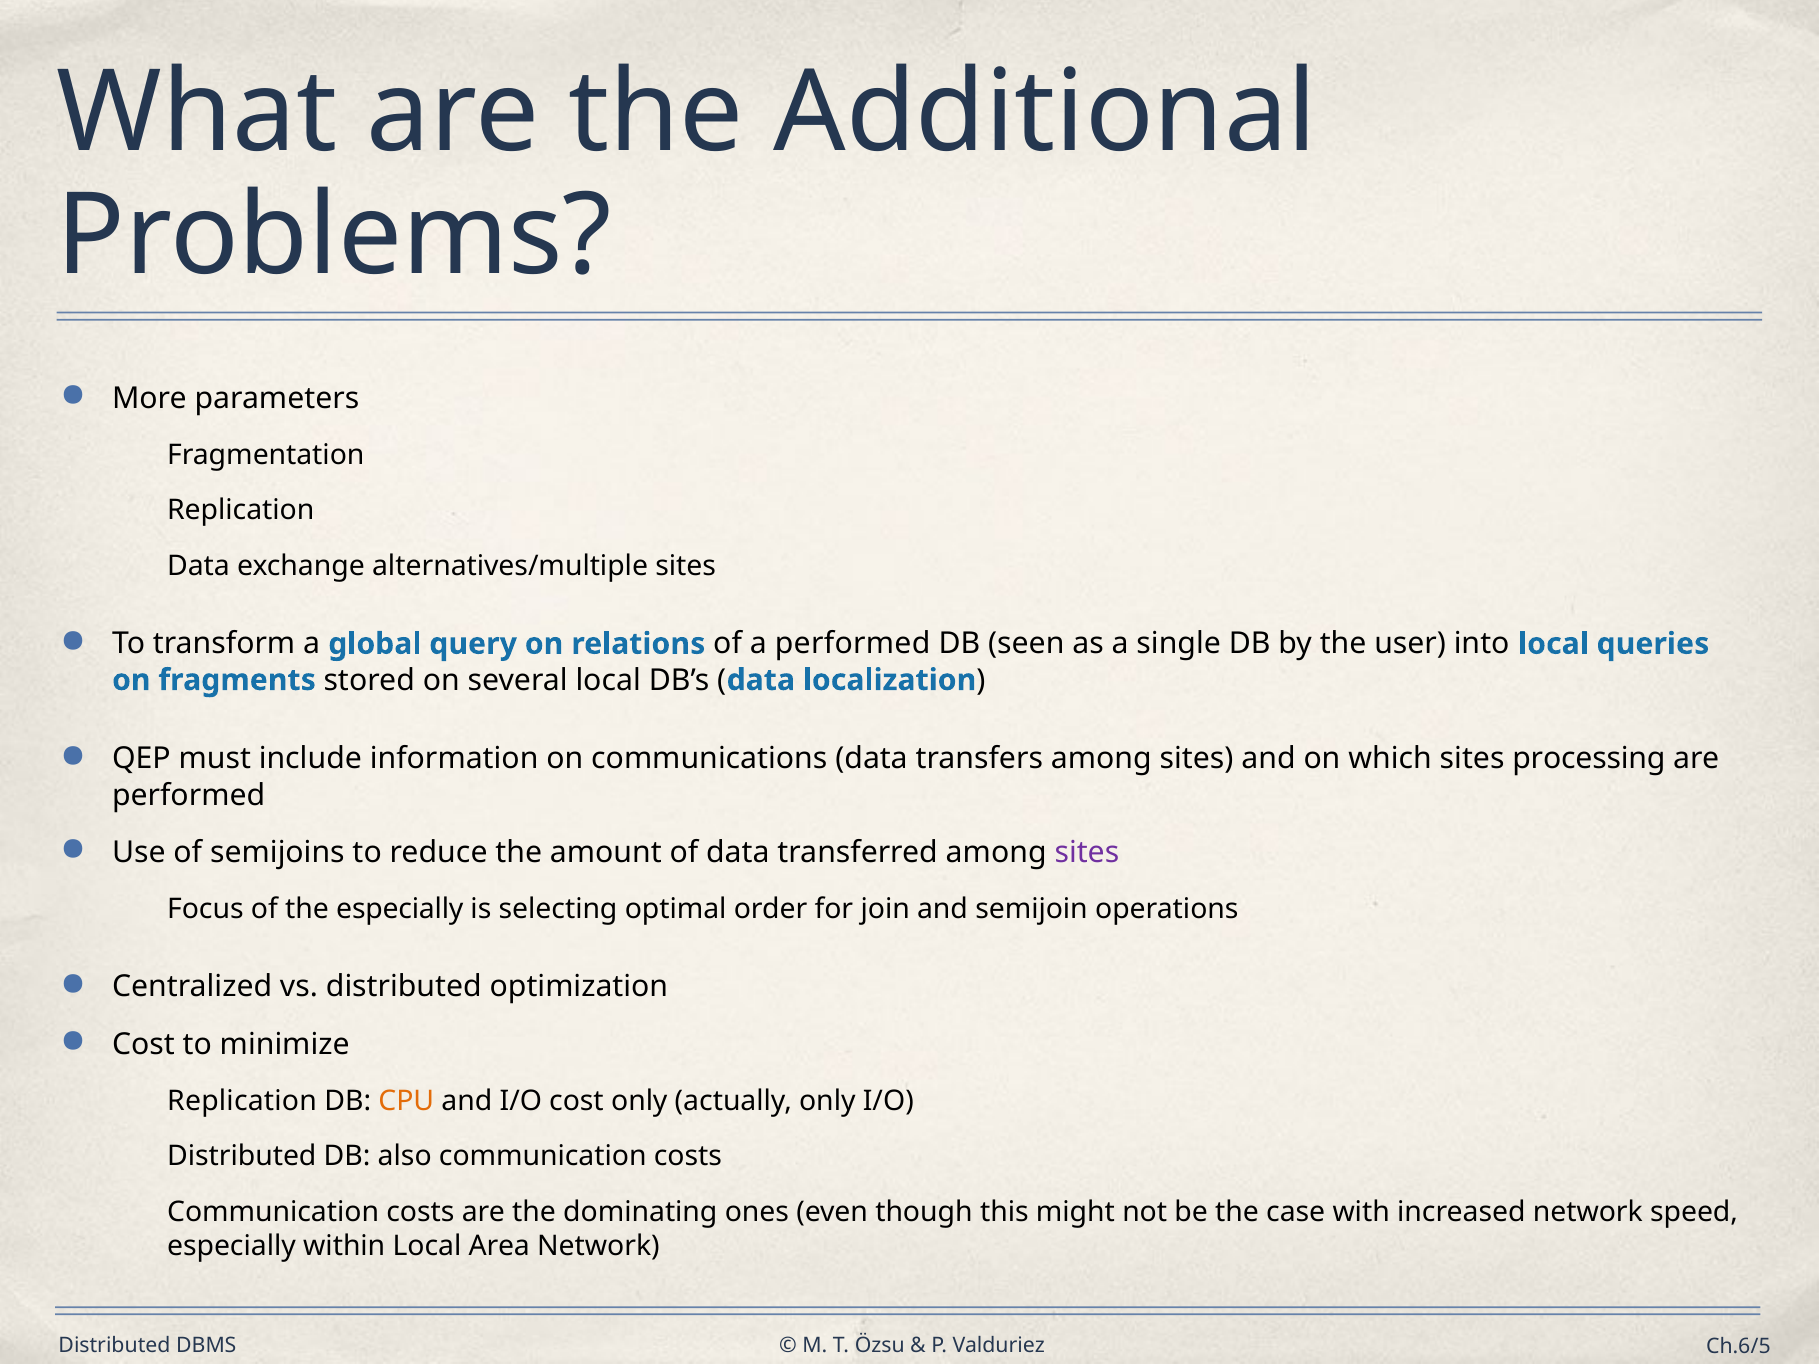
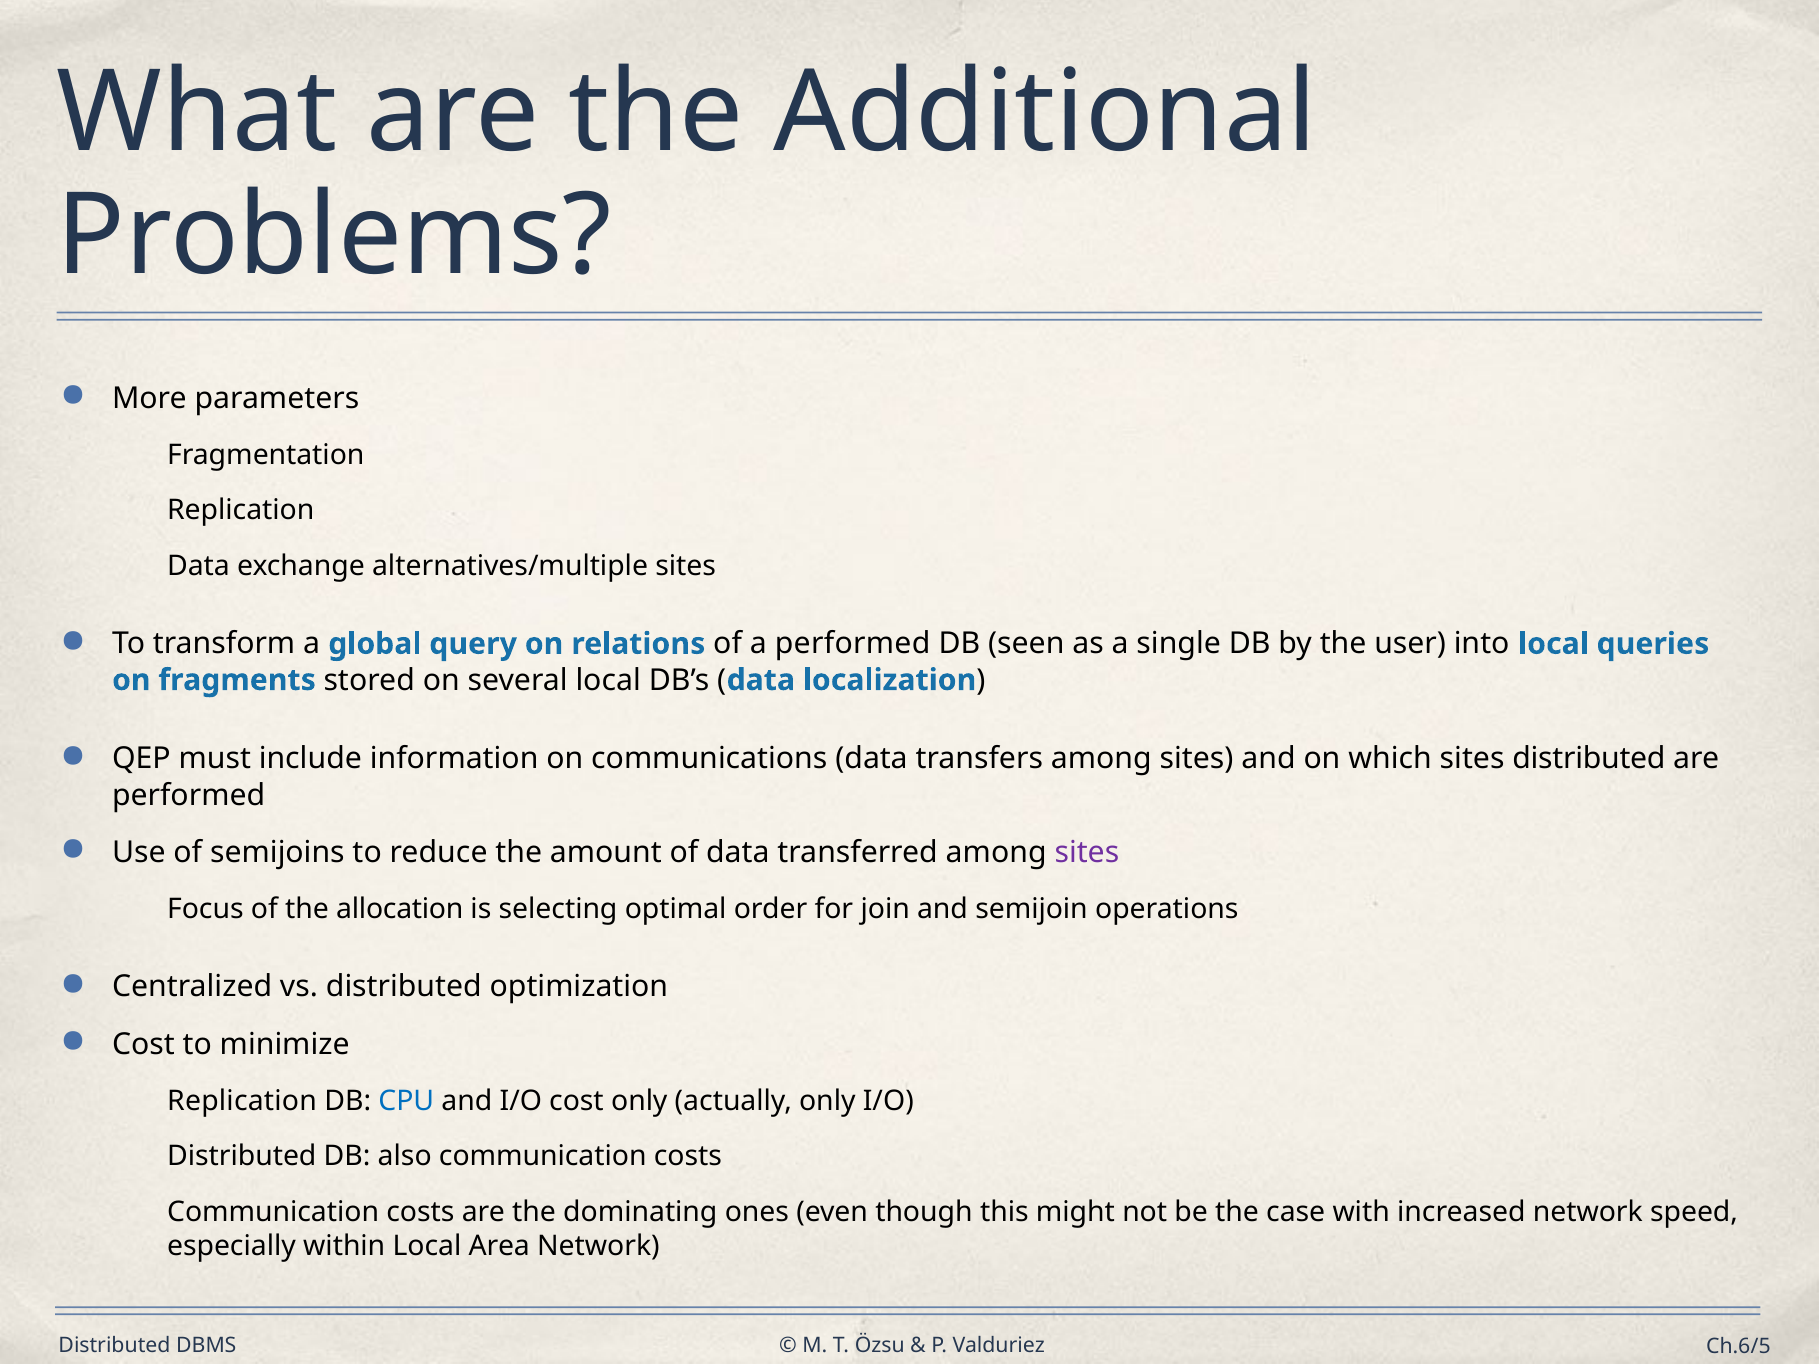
sites processing: processing -> distributed
the especially: especially -> allocation
CPU colour: orange -> blue
